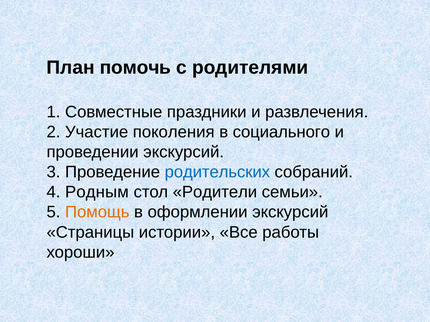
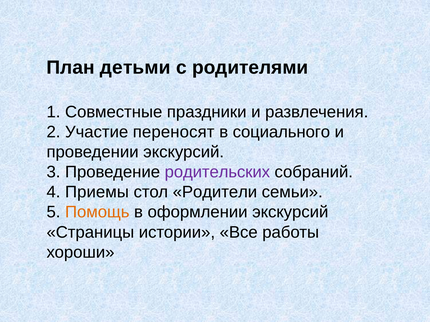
помочь: помочь -> детьми
поколения: поколения -> переносят
родительских colour: blue -> purple
Родным: Родным -> Приемы
